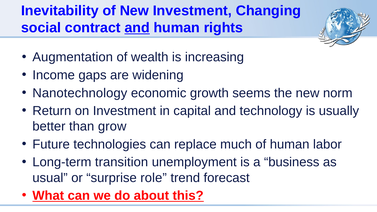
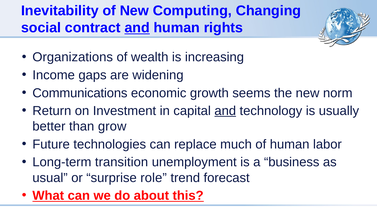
New Investment: Investment -> Computing
Augmentation: Augmentation -> Organizations
Nanotechnology: Nanotechnology -> Communications
and at (225, 111) underline: none -> present
